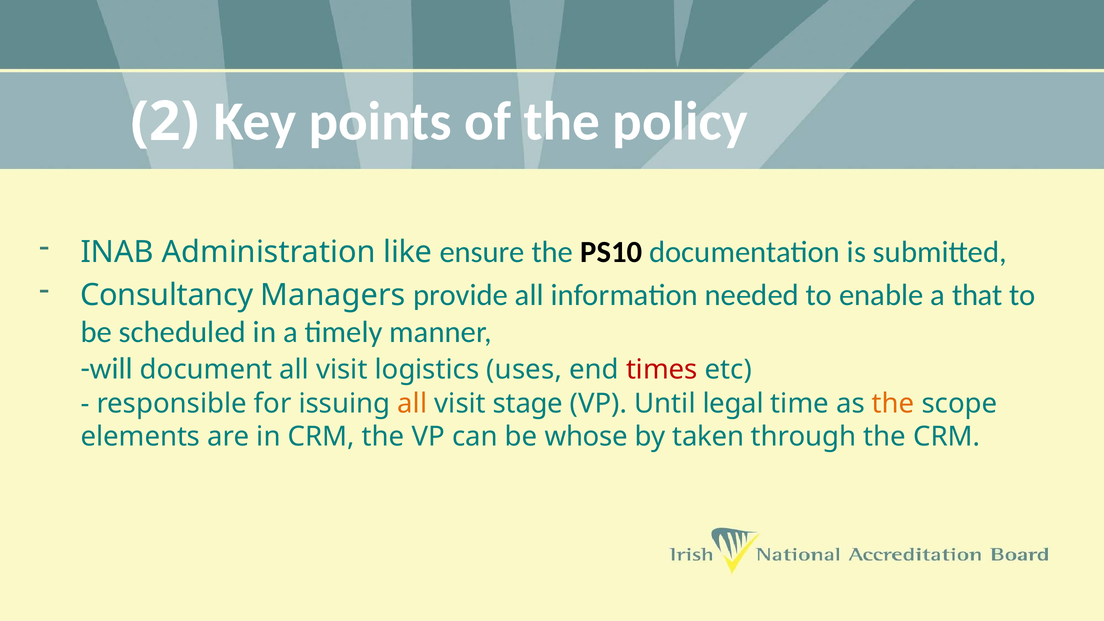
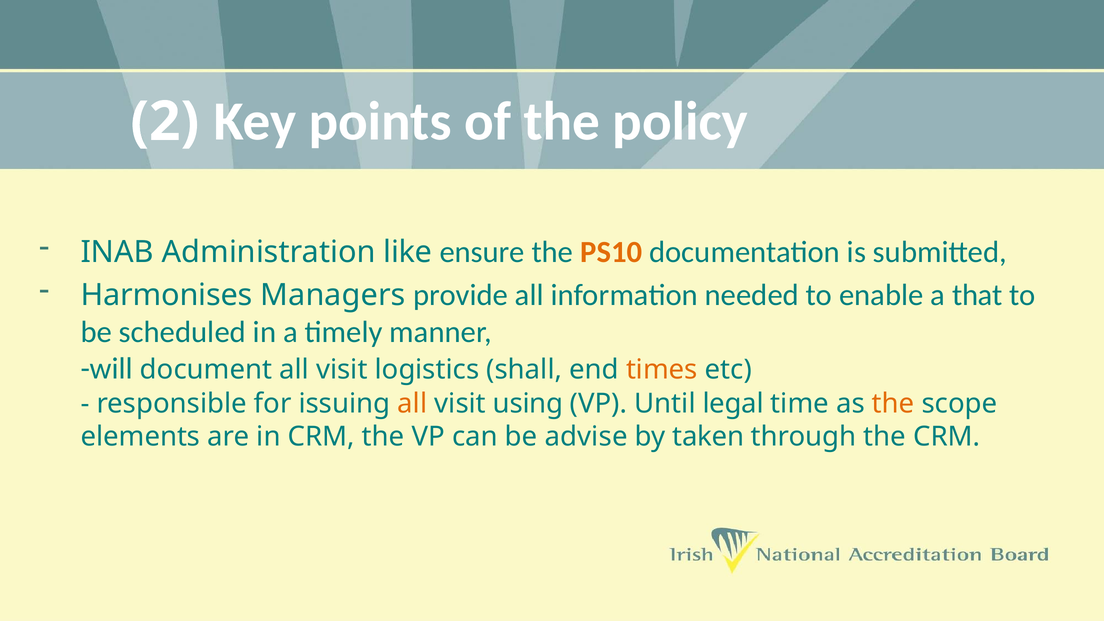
PS10 colour: black -> orange
Consultancy: Consultancy -> Harmonises
uses: uses -> shall
times colour: red -> orange
stage: stage -> using
whose: whose -> advise
